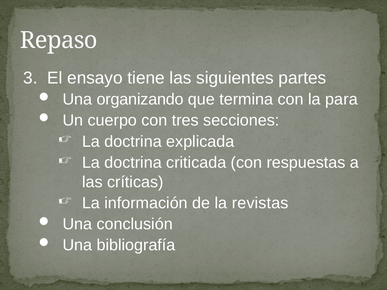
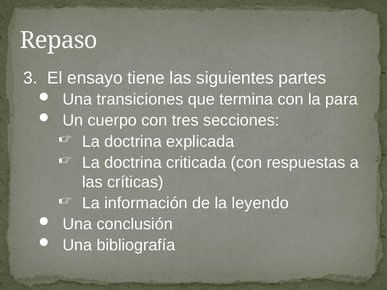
organizando: organizando -> transiciones
revistas: revistas -> leyendo
